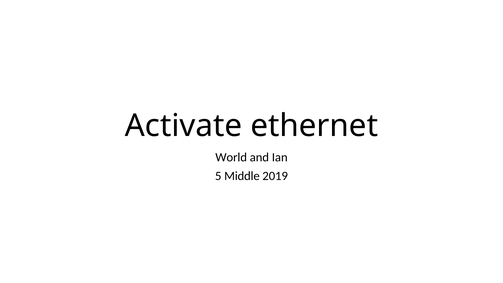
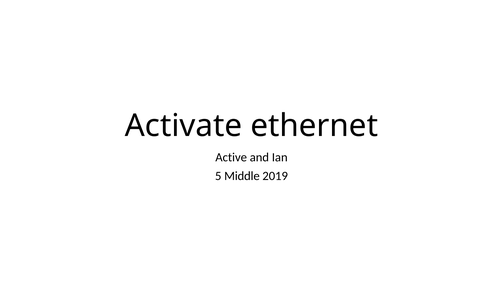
World: World -> Active
